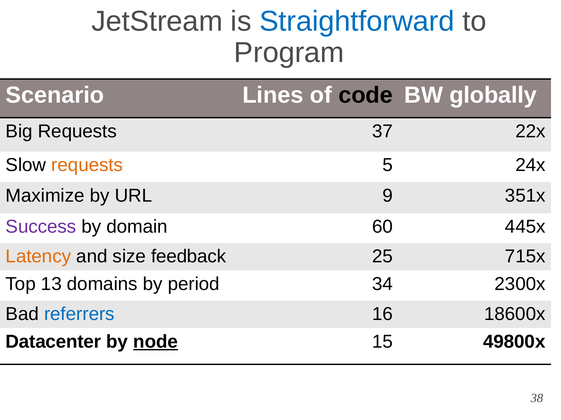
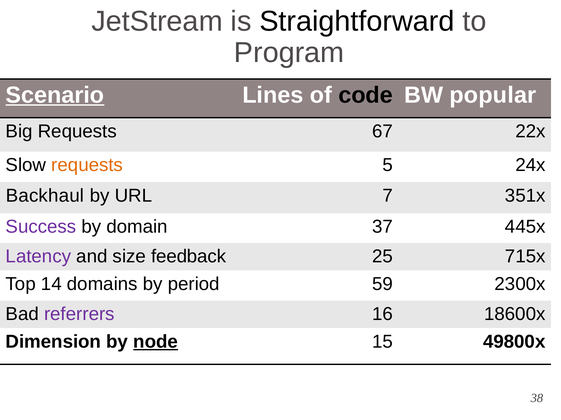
Straightforward colour: blue -> black
Scenario underline: none -> present
globally: globally -> popular
37: 37 -> 67
Maximize: Maximize -> Backhaul
9: 9 -> 7
60: 60 -> 37
Latency colour: orange -> purple
13: 13 -> 14
34: 34 -> 59
referrers colour: blue -> purple
Datacenter: Datacenter -> Dimension
